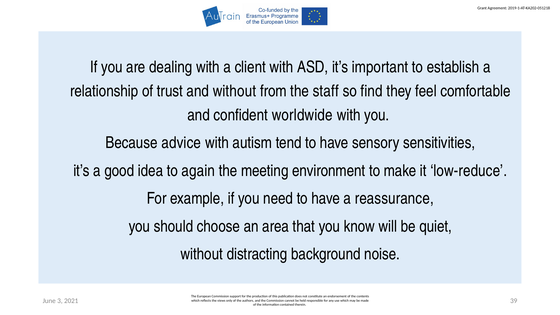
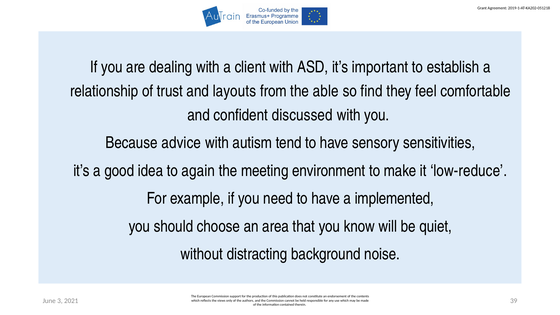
and without: without -> layouts
staff: staff -> able
worldwide: worldwide -> discussed
reassurance: reassurance -> implemented
